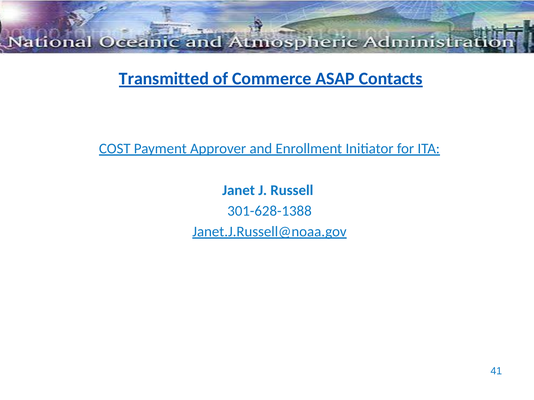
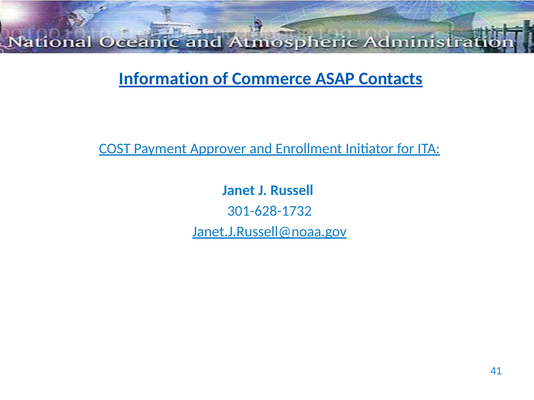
Transmitted: Transmitted -> Information
301-628-1388: 301-628-1388 -> 301-628-1732
